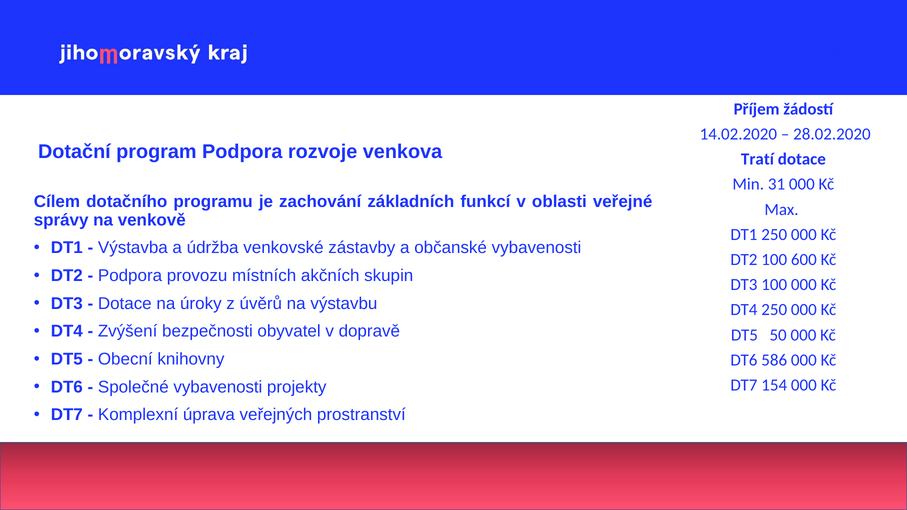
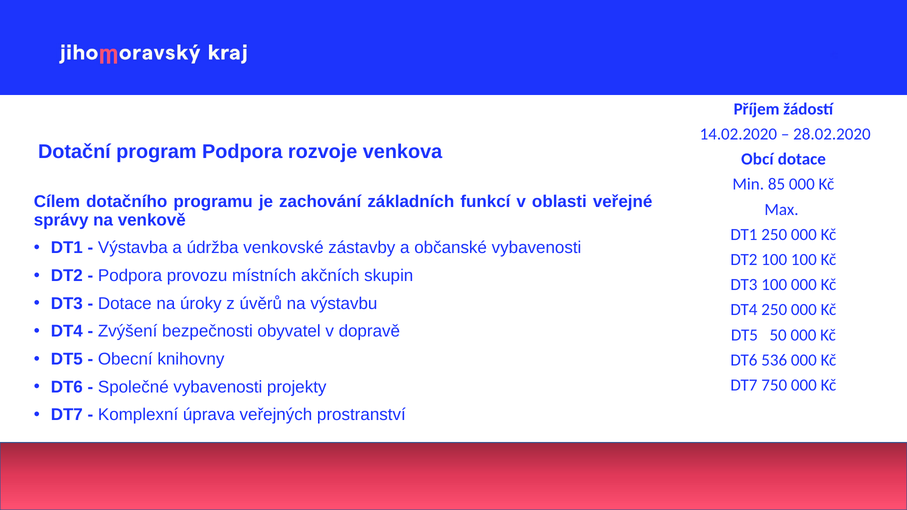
Tratí: Tratí -> Obcí
31: 31 -> 85
100 600: 600 -> 100
586: 586 -> 536
154: 154 -> 750
